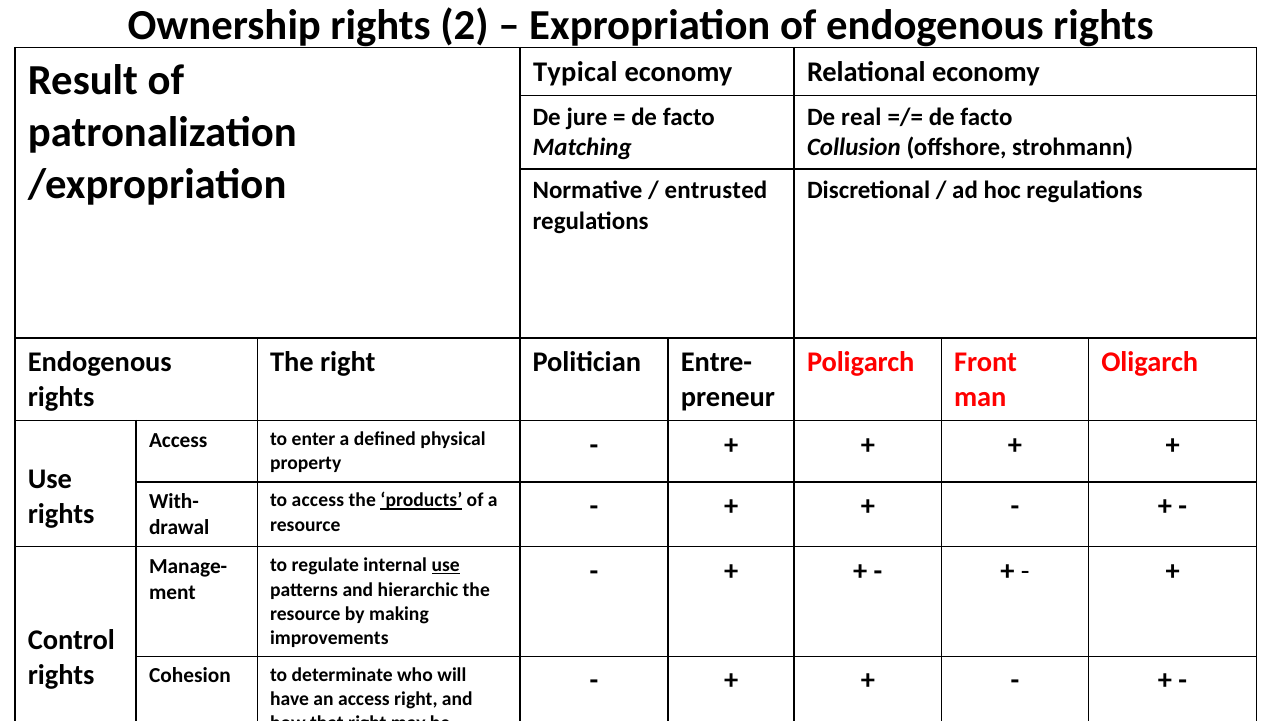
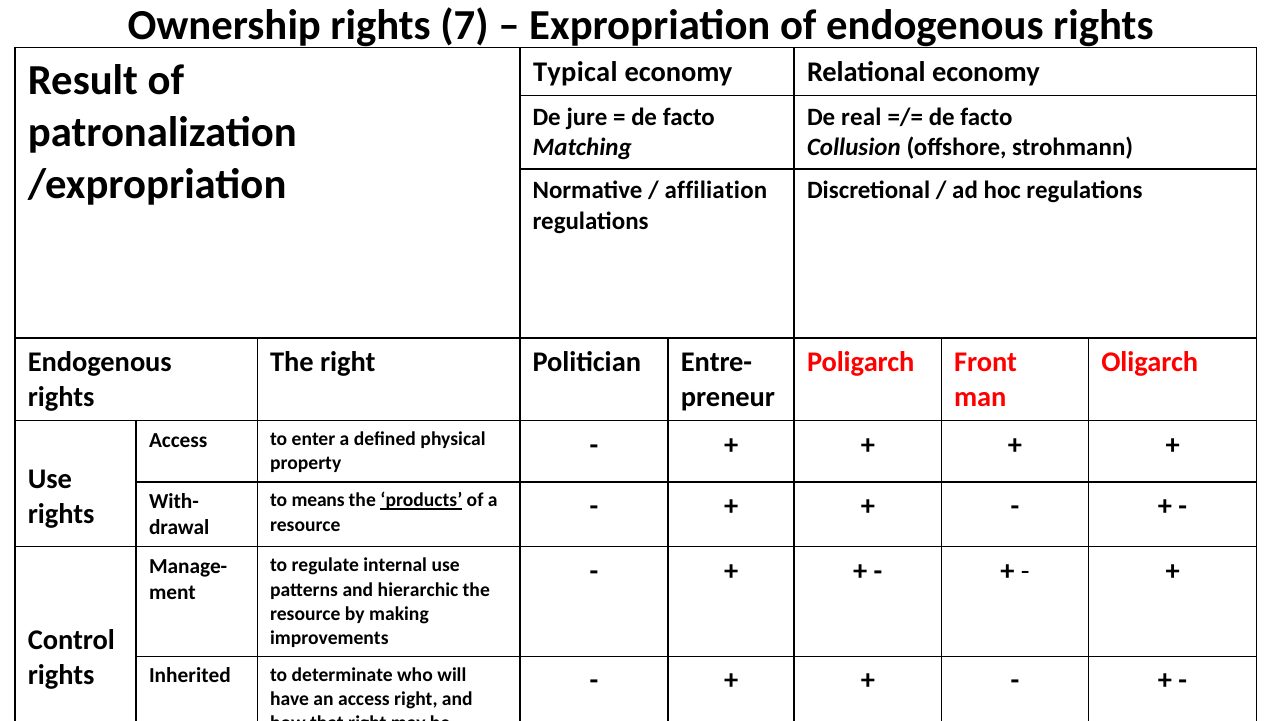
2: 2 -> 7
entrusted: entrusted -> affiliation
to access: access -> means
use at (446, 566) underline: present -> none
Cohesion: Cohesion -> Inherited
